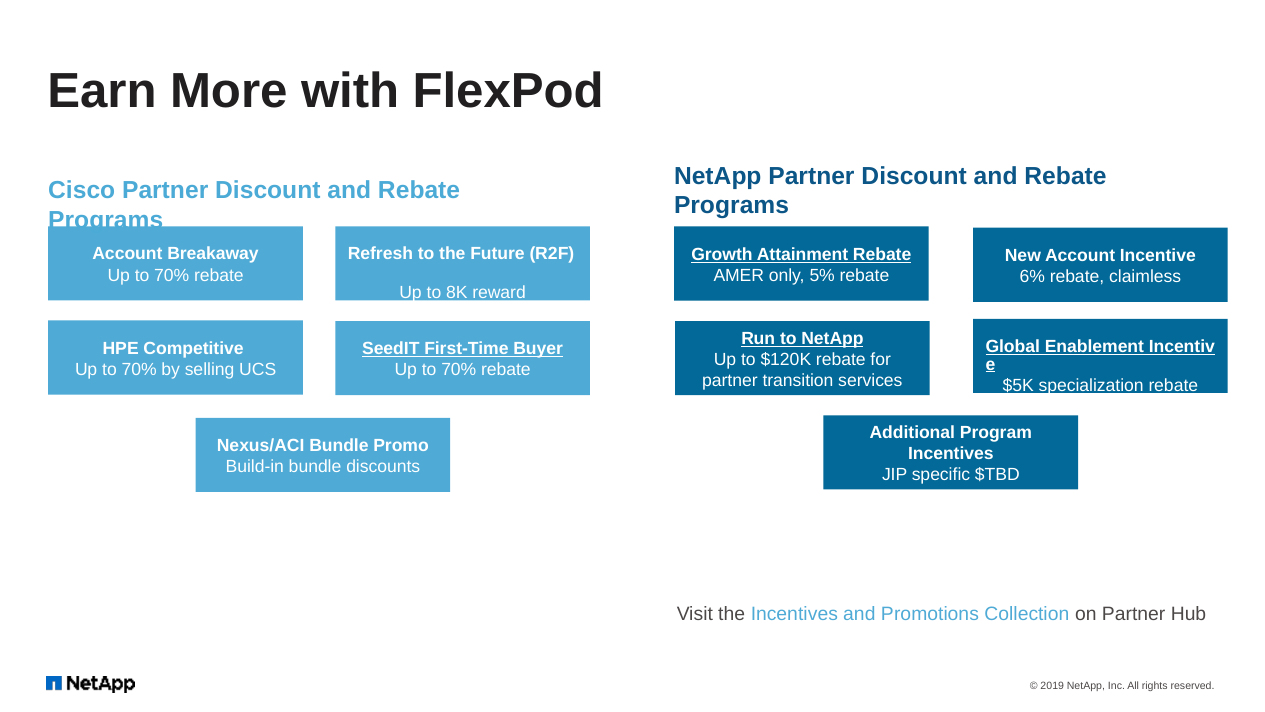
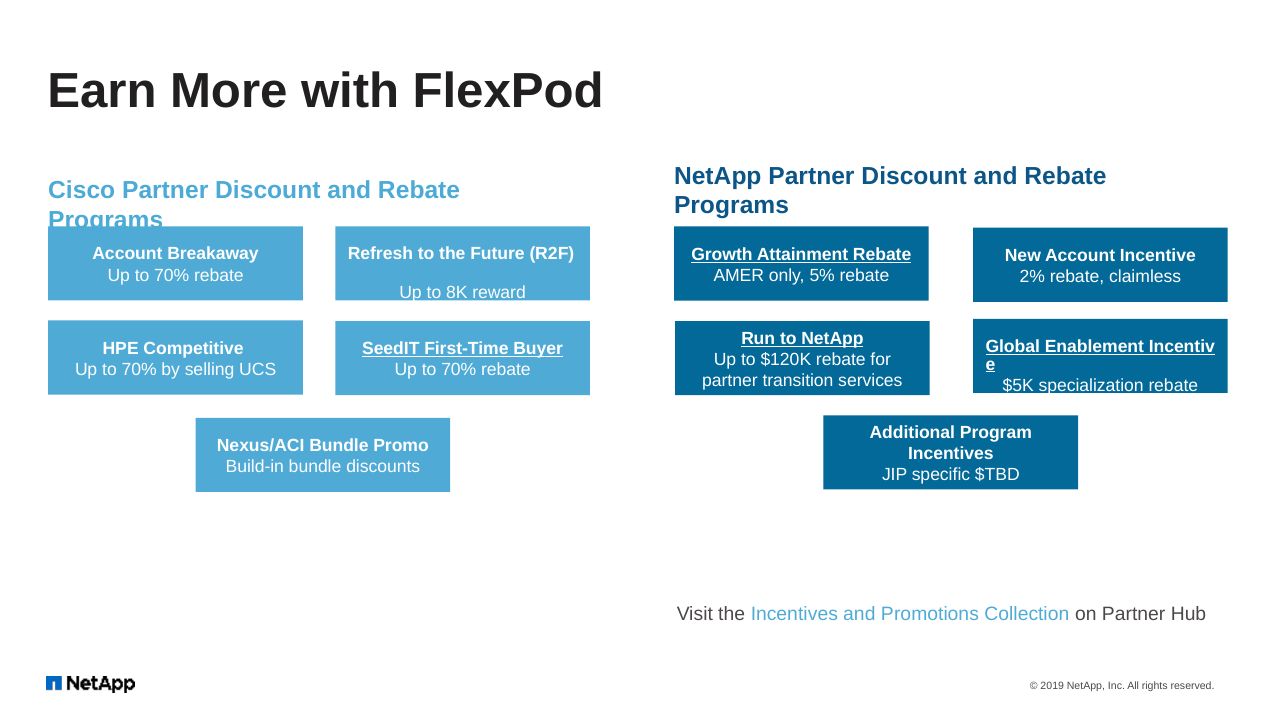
6%: 6% -> 2%
